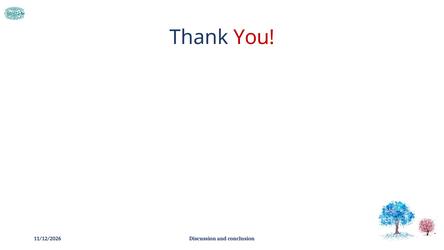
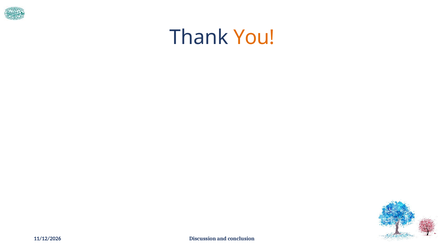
You colour: red -> orange
